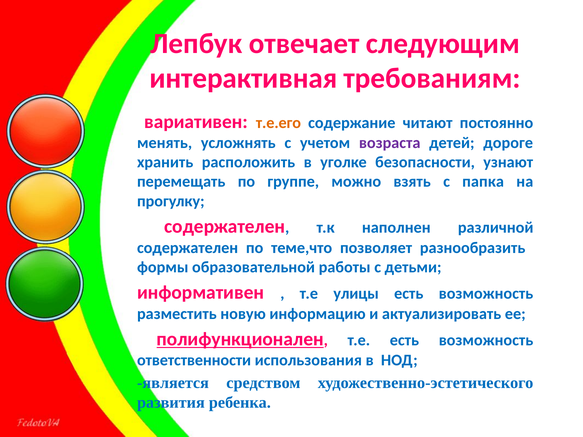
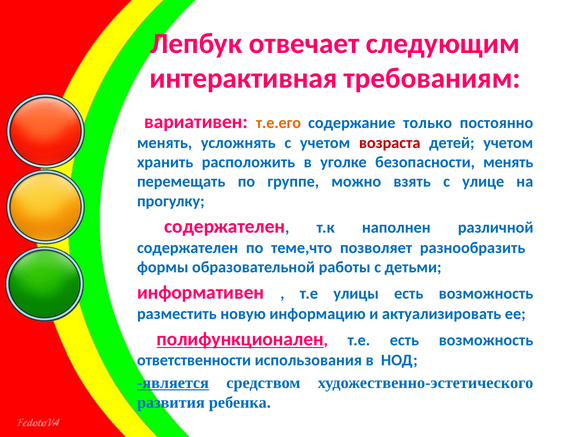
читают: читают -> только
возраста colour: purple -> red
детей дороге: дороге -> учетом
безопасности узнают: узнают -> менять
папка: папка -> улице
является underline: none -> present
